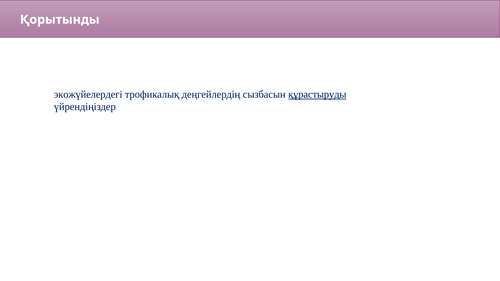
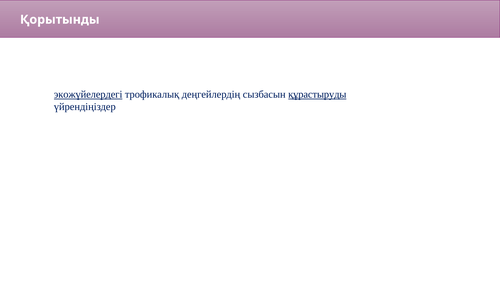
экожүйелердегі underline: none -> present
